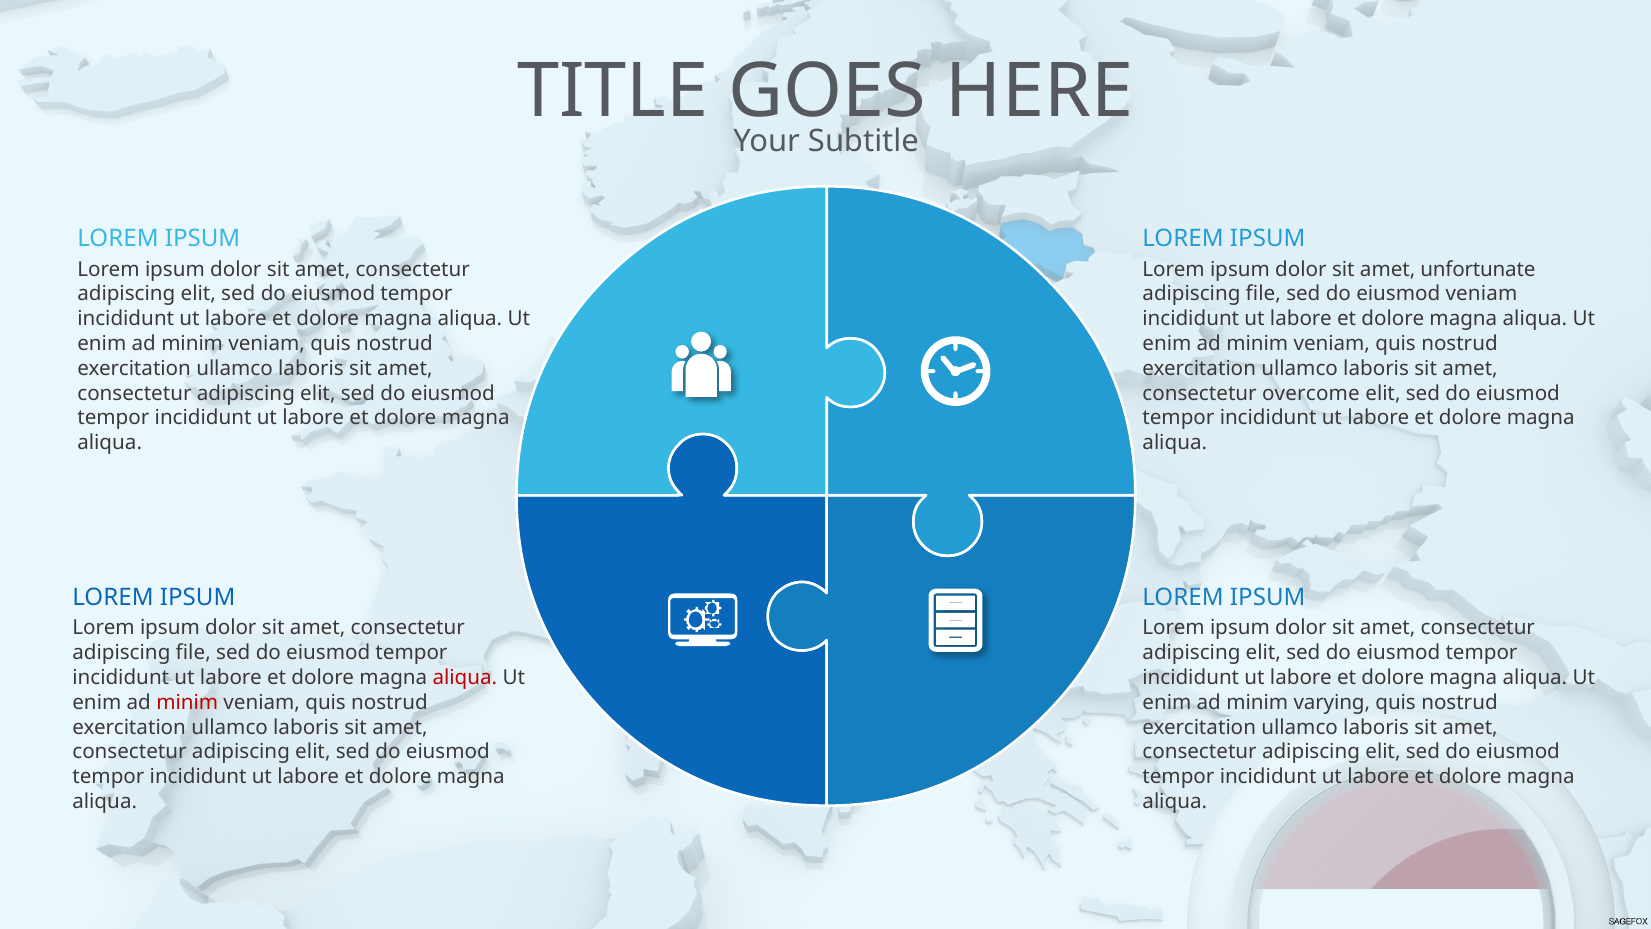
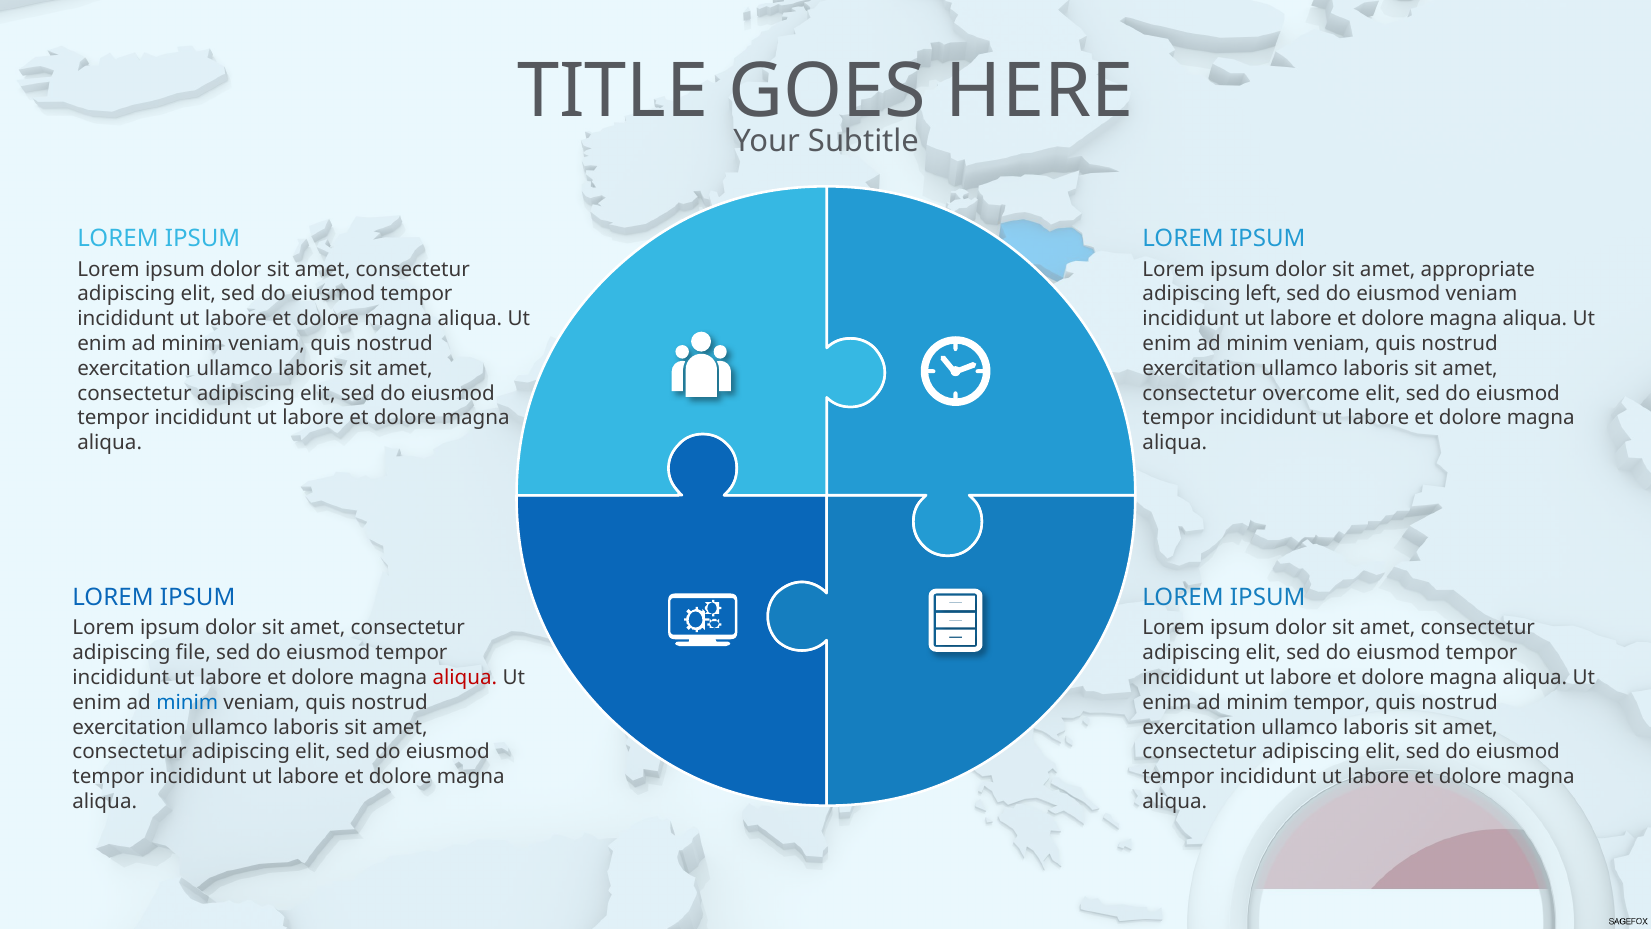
unfortunate: unfortunate -> appropriate
file at (1263, 294): file -> left
minim at (187, 702) colour: red -> blue
minim varying: varying -> tempor
